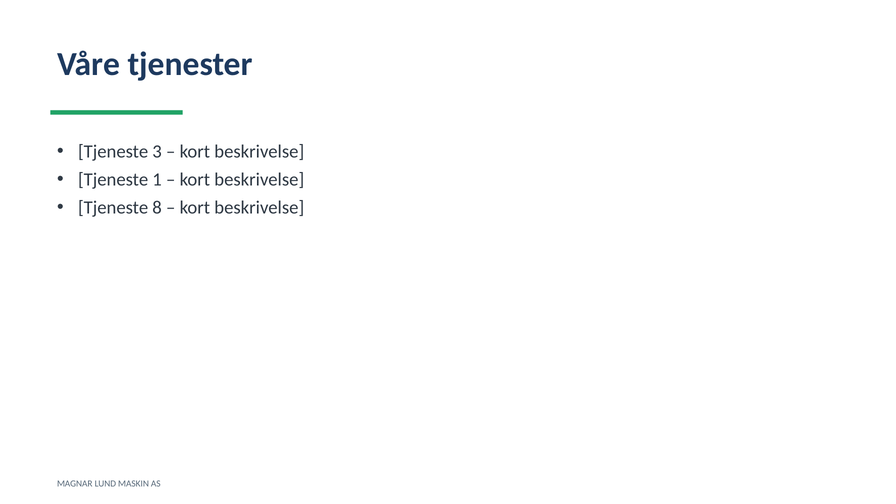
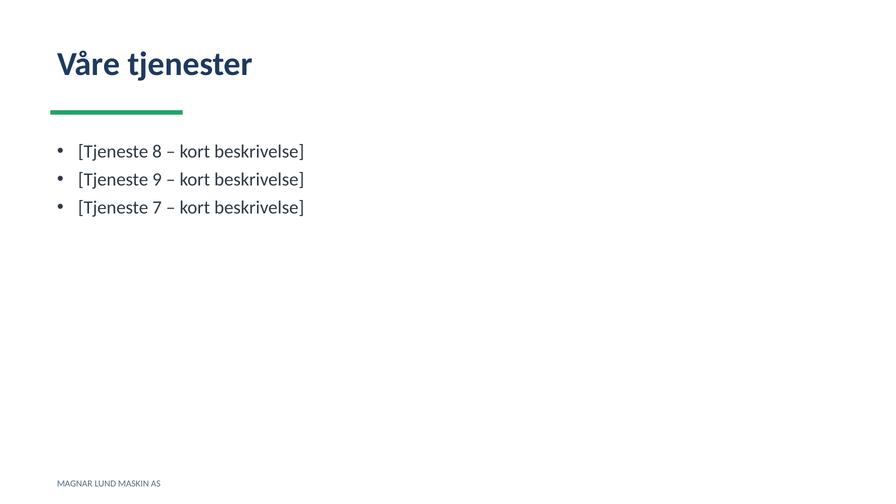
3: 3 -> 8
1: 1 -> 9
8: 8 -> 7
